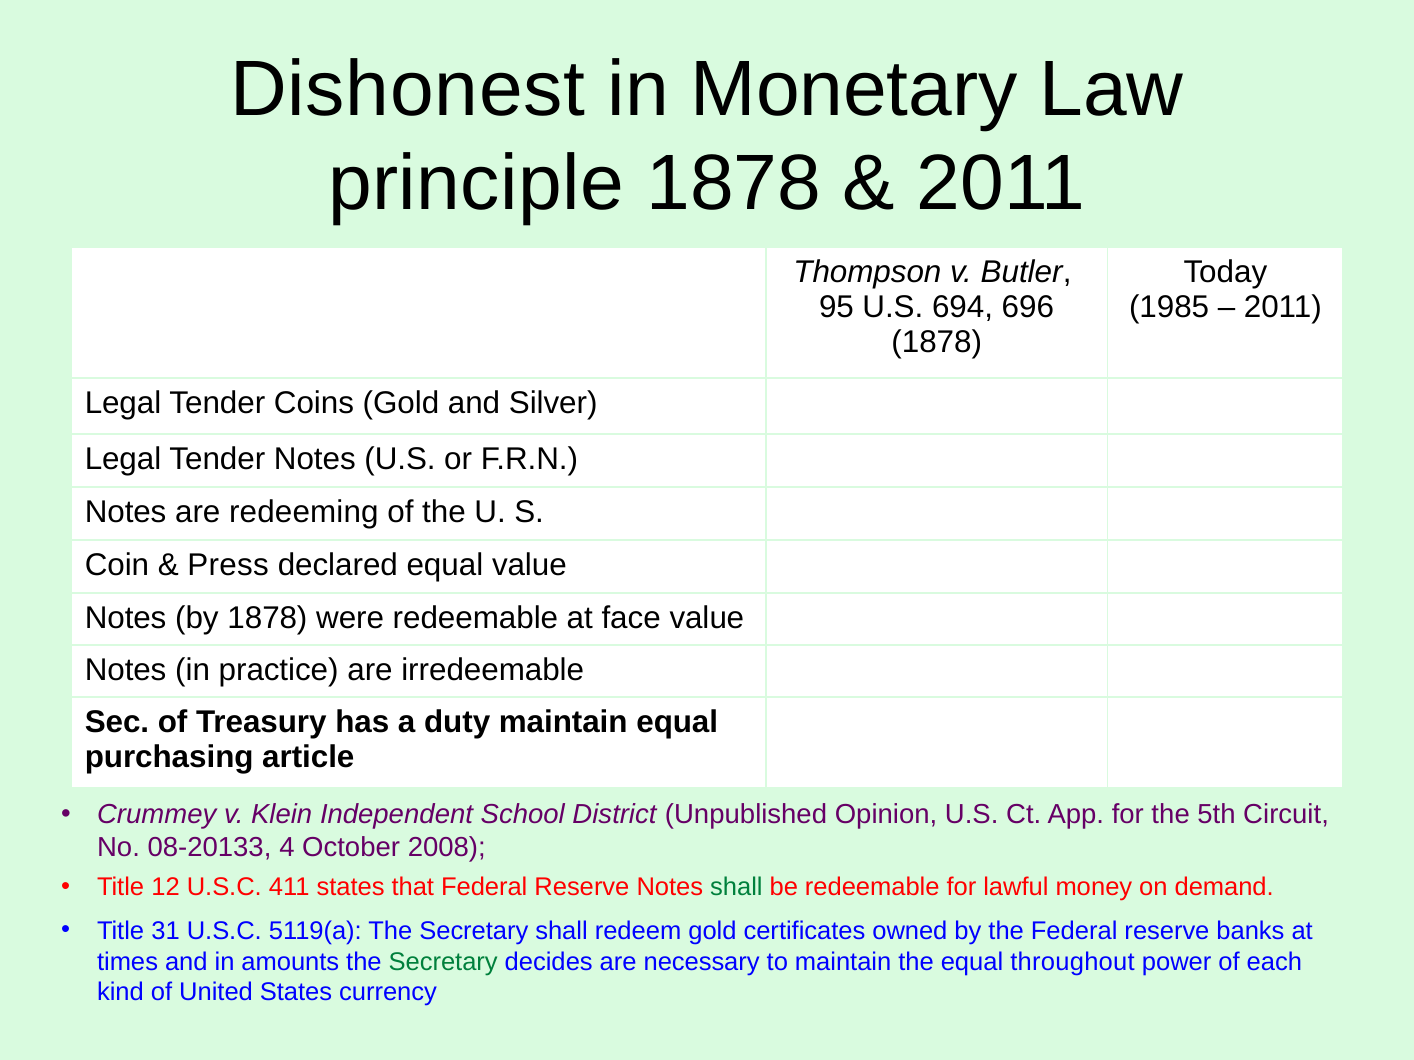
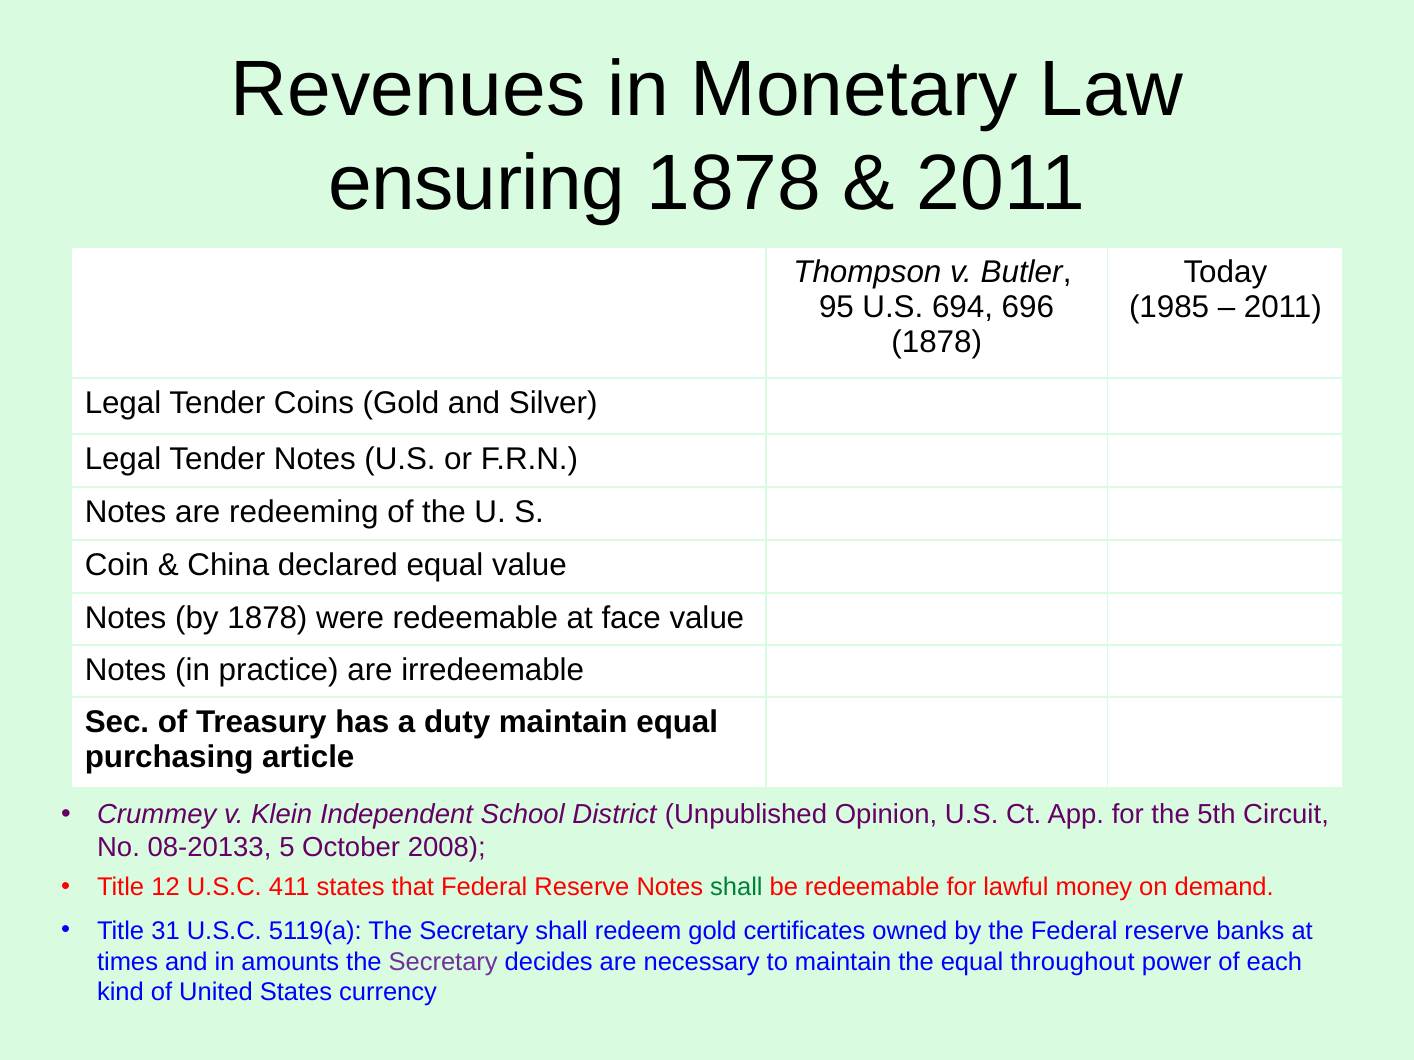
Dishonest: Dishonest -> Revenues
principle: principle -> ensuring
Press: Press -> China
4: 4 -> 5
Secretary at (443, 962) colour: green -> purple
